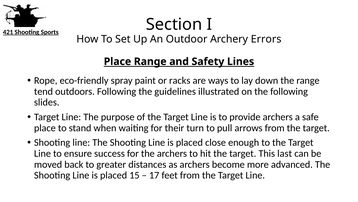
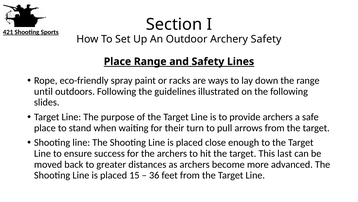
Archery Errors: Errors -> Safety
tend: tend -> until
17: 17 -> 36
